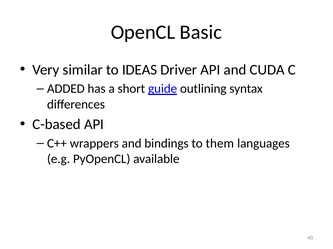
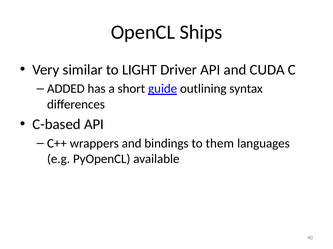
Basic: Basic -> Ships
IDEAS: IDEAS -> LIGHT
